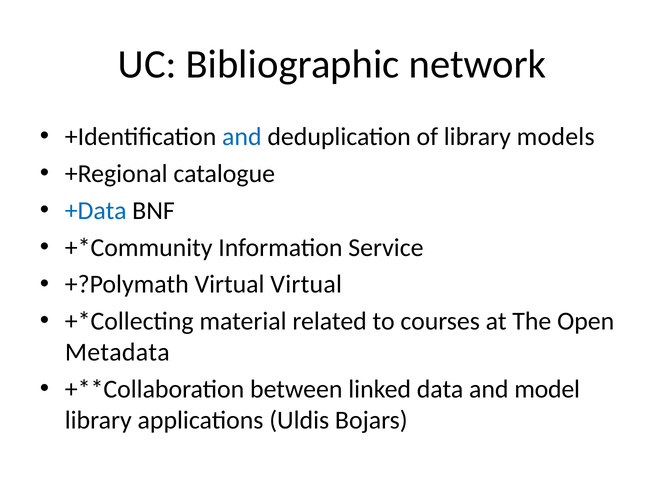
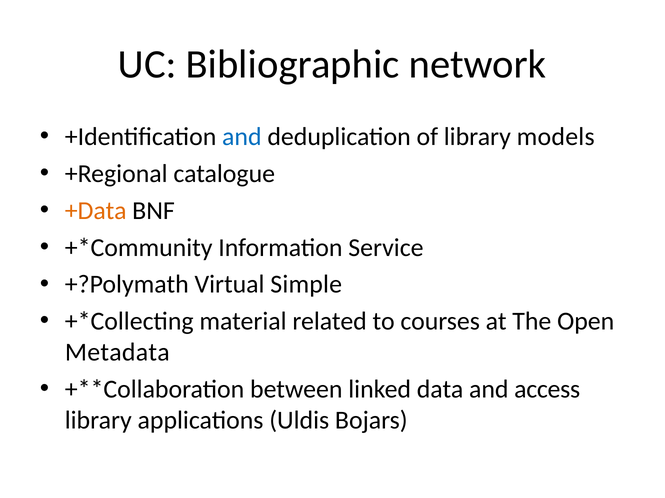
+Data colour: blue -> orange
Virtual Virtual: Virtual -> Simple
model: model -> access
